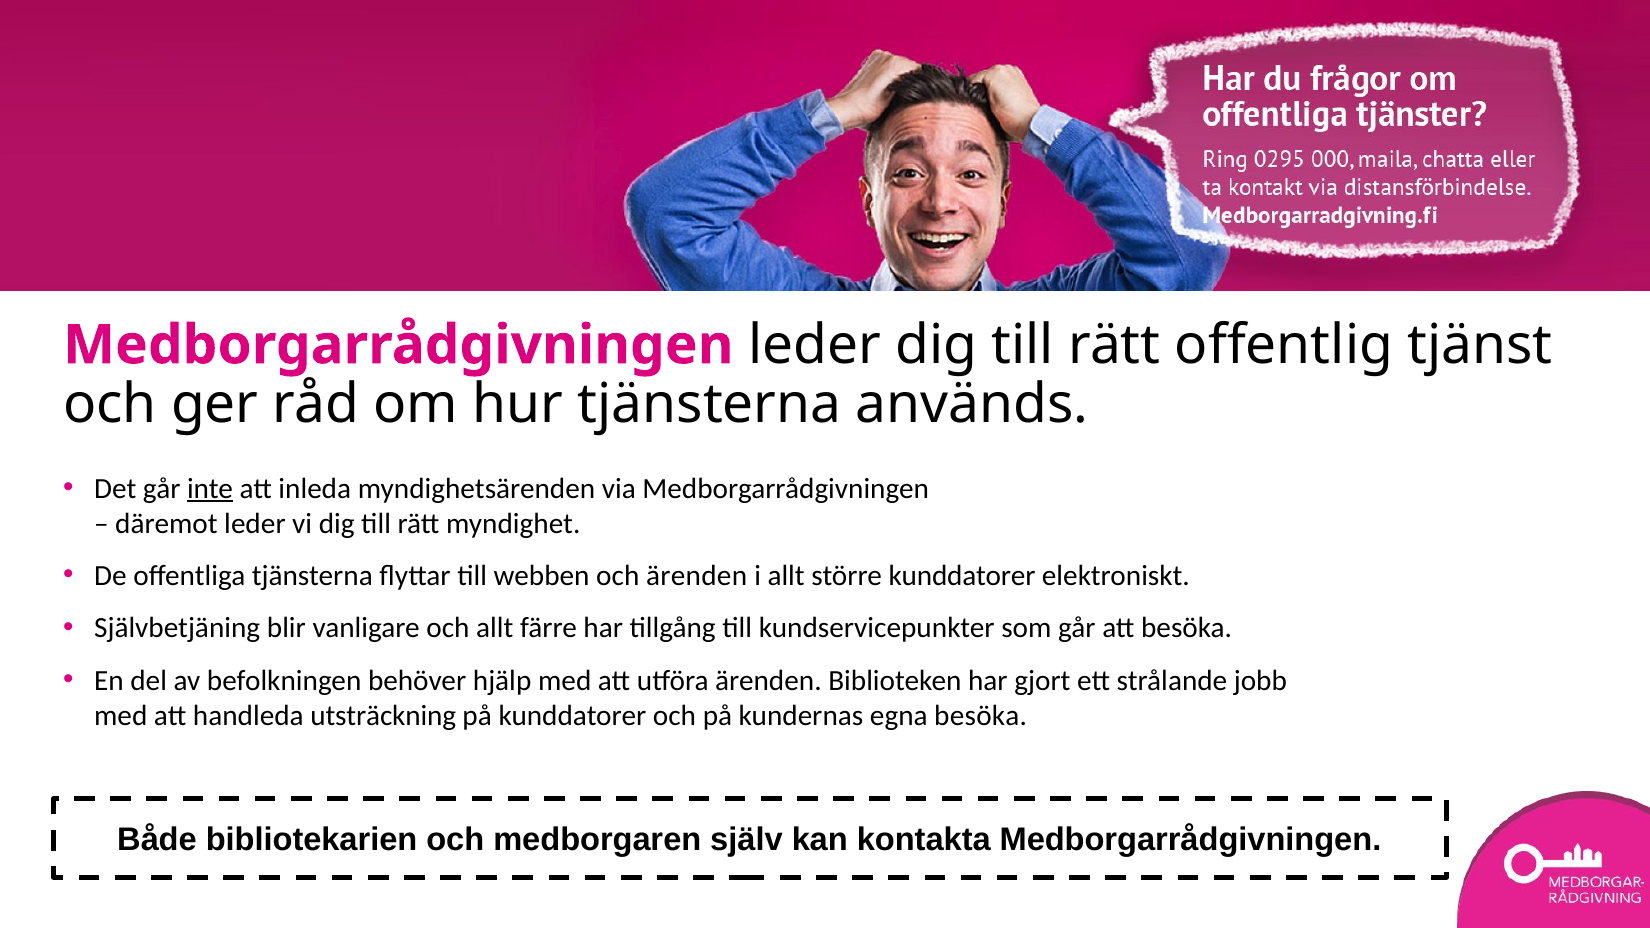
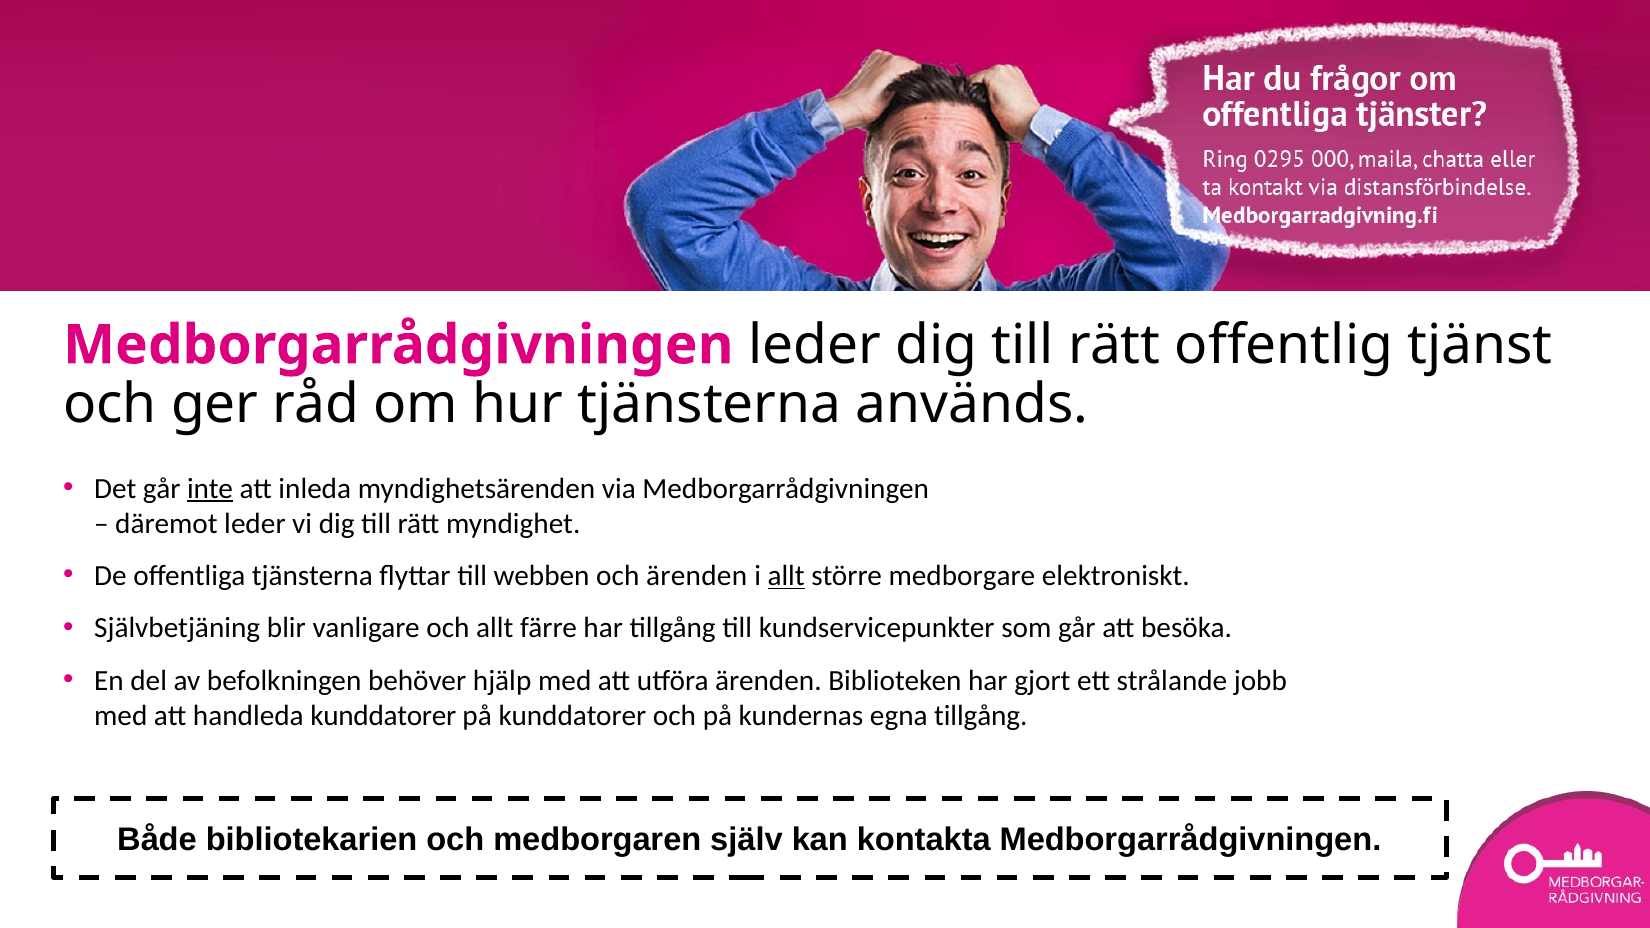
allt at (786, 576) underline: none -> present
större kunddatorer: kunddatorer -> medborgare
handleda utsträckning: utsträckning -> kunddatorer
egna besöka: besöka -> tillgång
